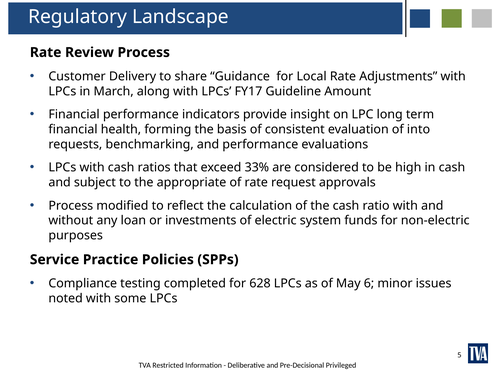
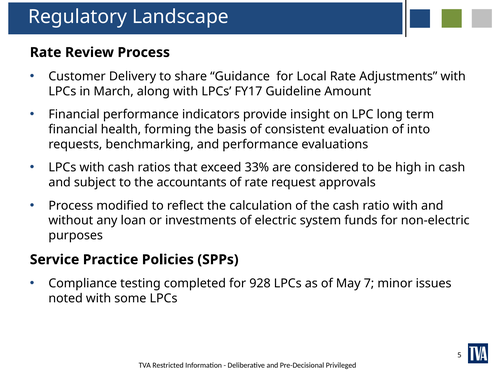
appropriate: appropriate -> accountants
628: 628 -> 928
6: 6 -> 7
